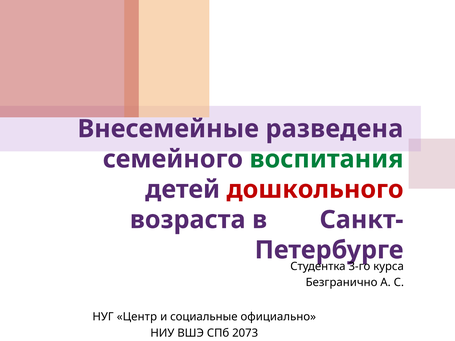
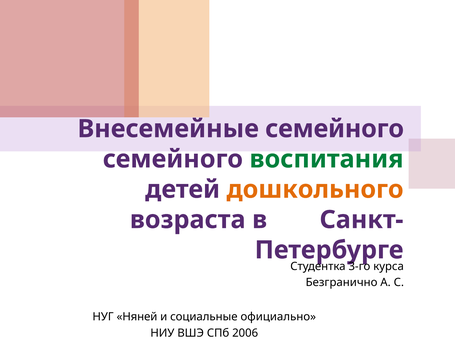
Внесемейные разведена: разведена -> семейного
дошкольного colour: red -> orange
Центр: Центр -> Няней
2073: 2073 -> 2006
